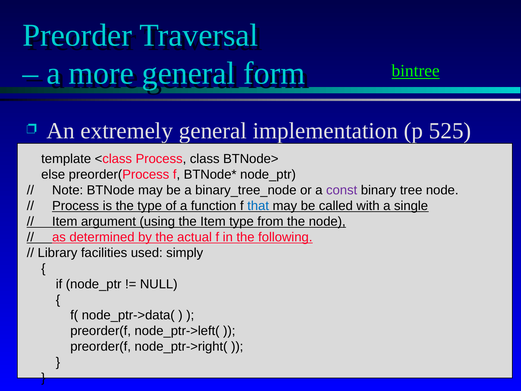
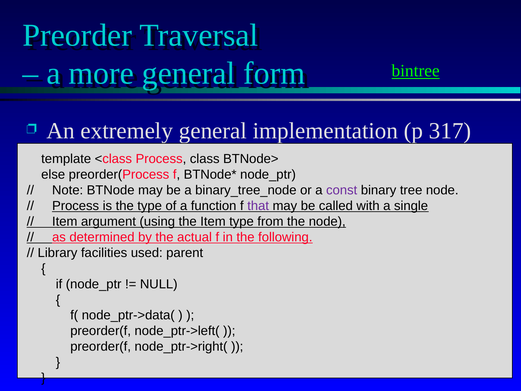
525: 525 -> 317
that colour: blue -> purple
simply: simply -> parent
